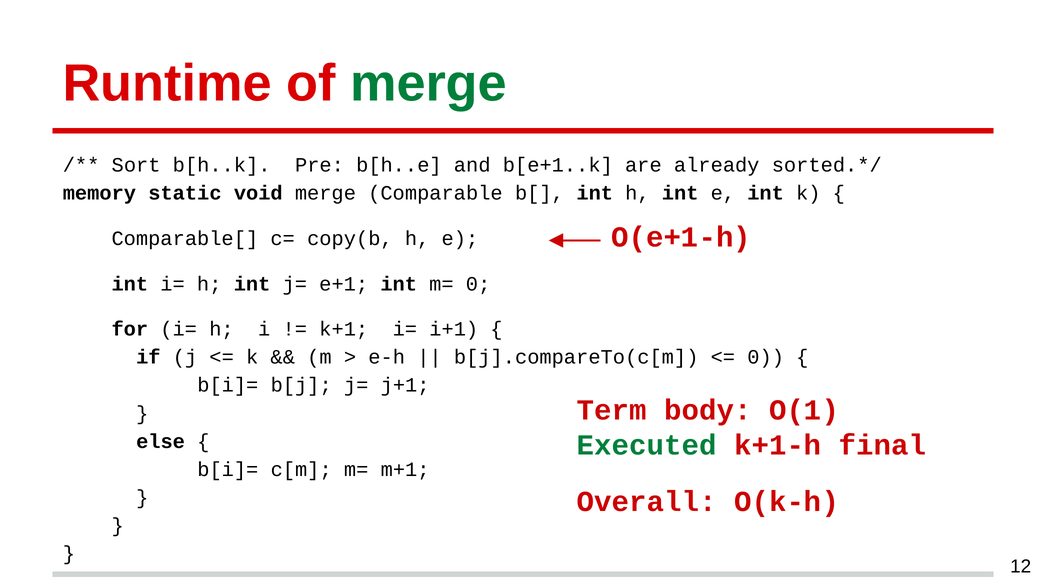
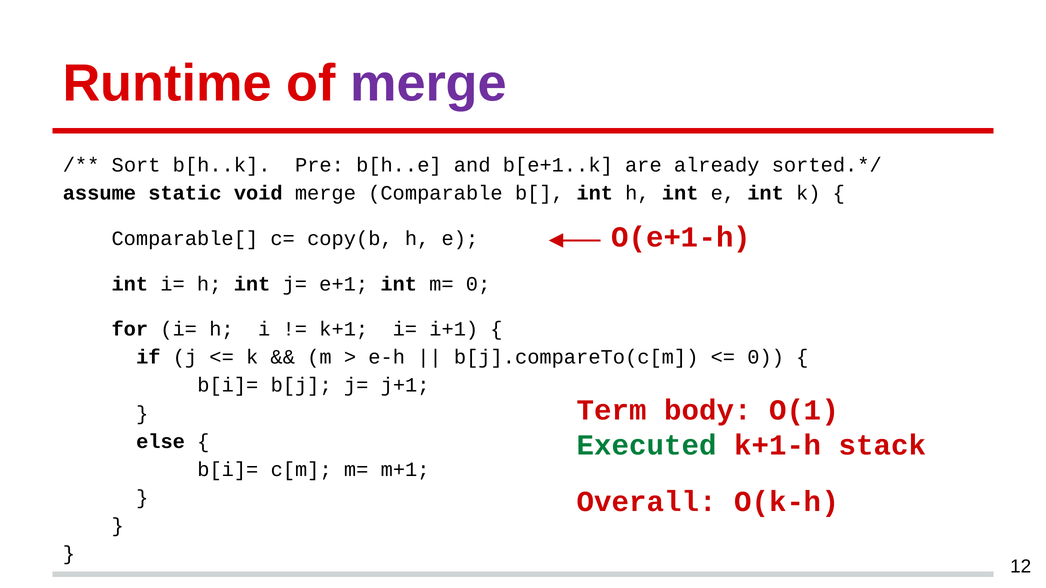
merge at (428, 83) colour: green -> purple
memory: memory -> assume
final: final -> stack
